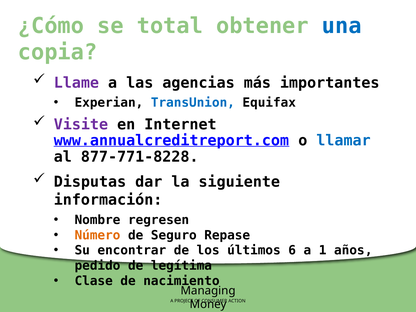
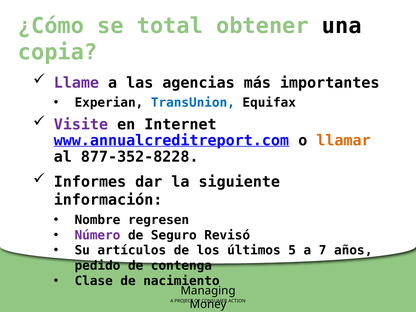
una colour: blue -> black
llamar colour: blue -> orange
877-771-8228: 877-771-8228 -> 877-352-8228
Disputas: Disputas -> Informes
Número colour: orange -> purple
Repase: Repase -> Revisó
encontrar: encontrar -> artículos
6: 6 -> 5
1: 1 -> 7
legítima: legítima -> contenga
